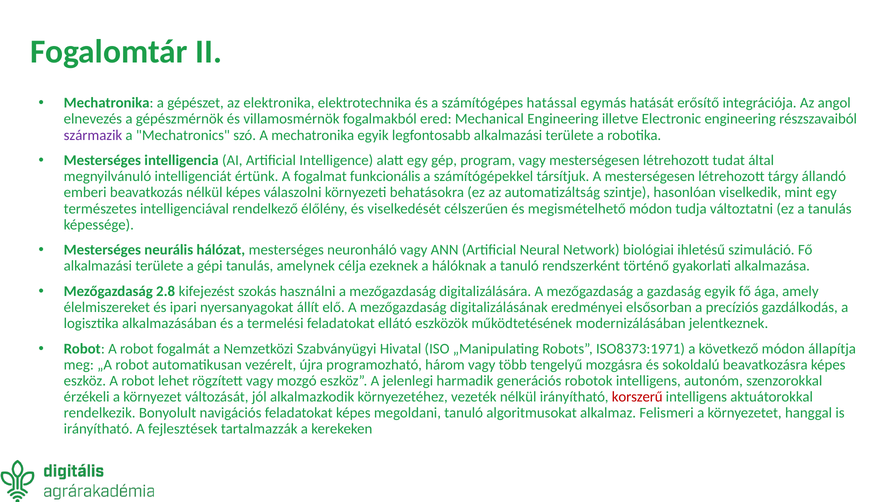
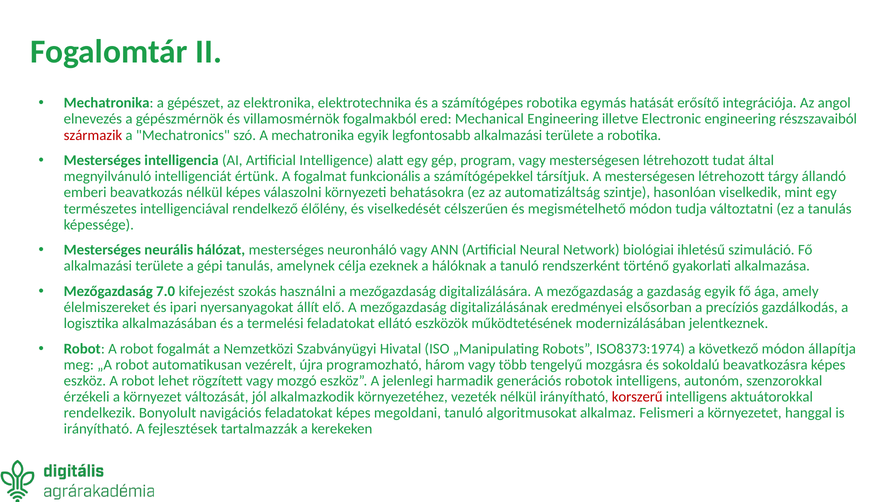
számítógépes hatással: hatással -> robotika
származik colour: purple -> red
2.8: 2.8 -> 7.0
ISO8373:1971: ISO8373:1971 -> ISO8373:1974
